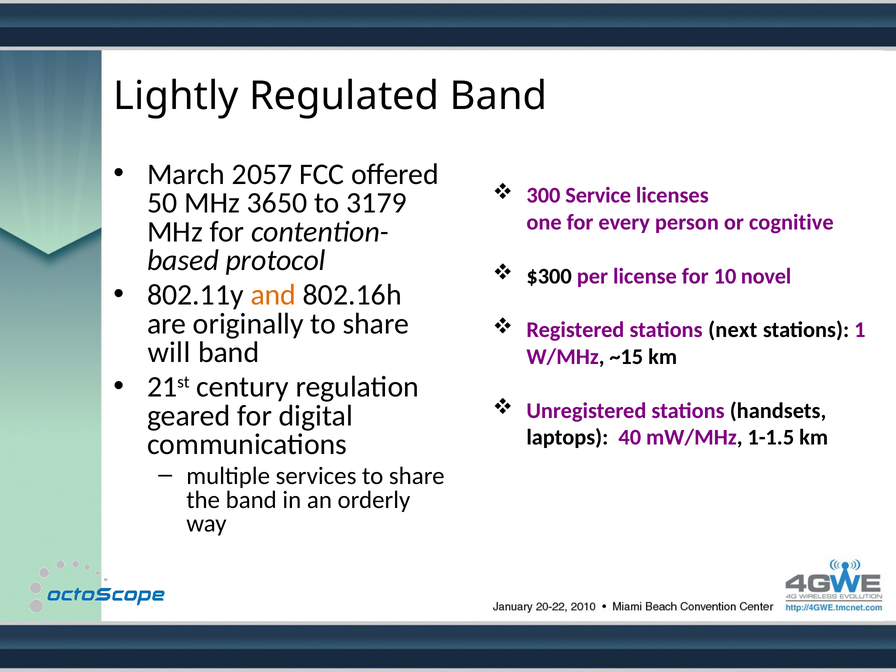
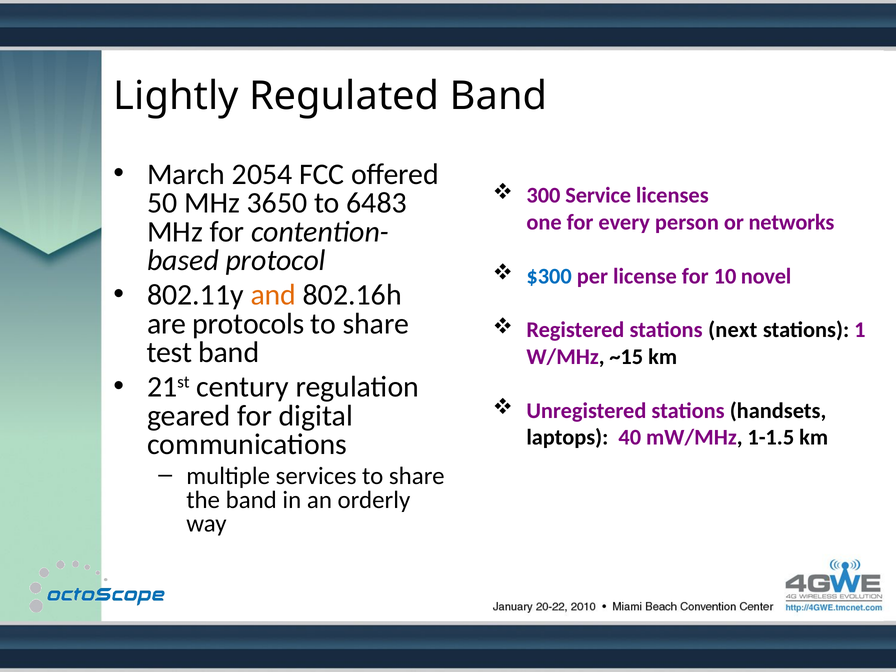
2057: 2057 -> 2054
3179: 3179 -> 6483
cognitive: cognitive -> networks
$300 colour: black -> blue
originally: originally -> protocols
will: will -> test
